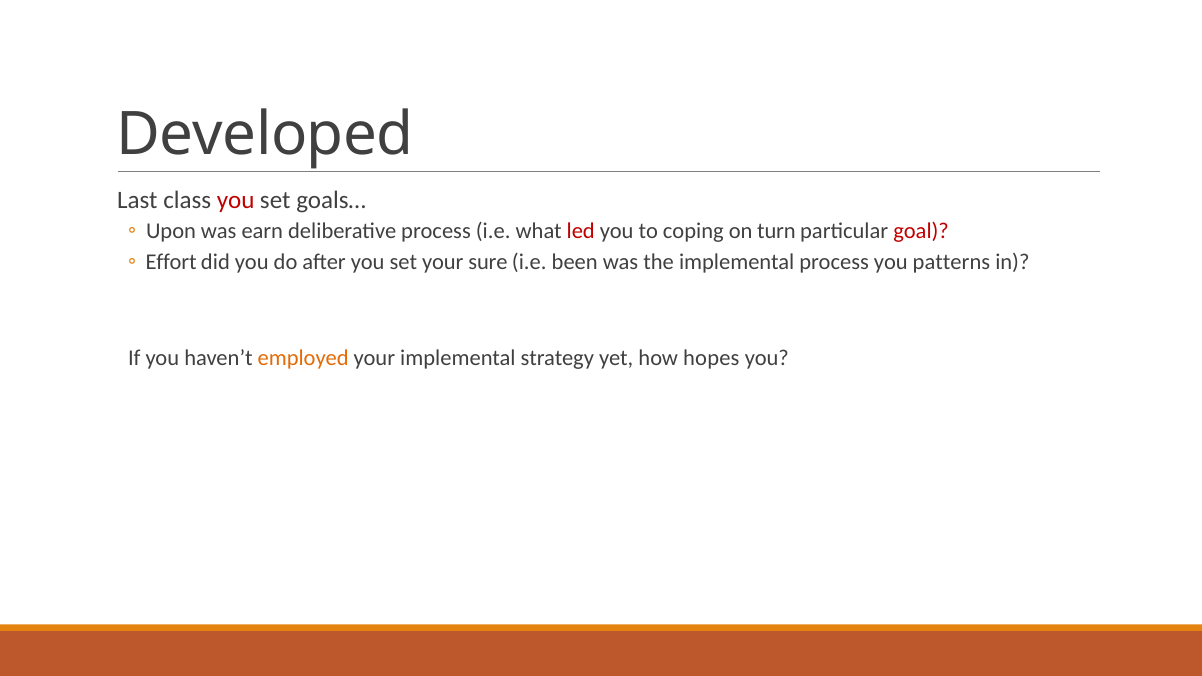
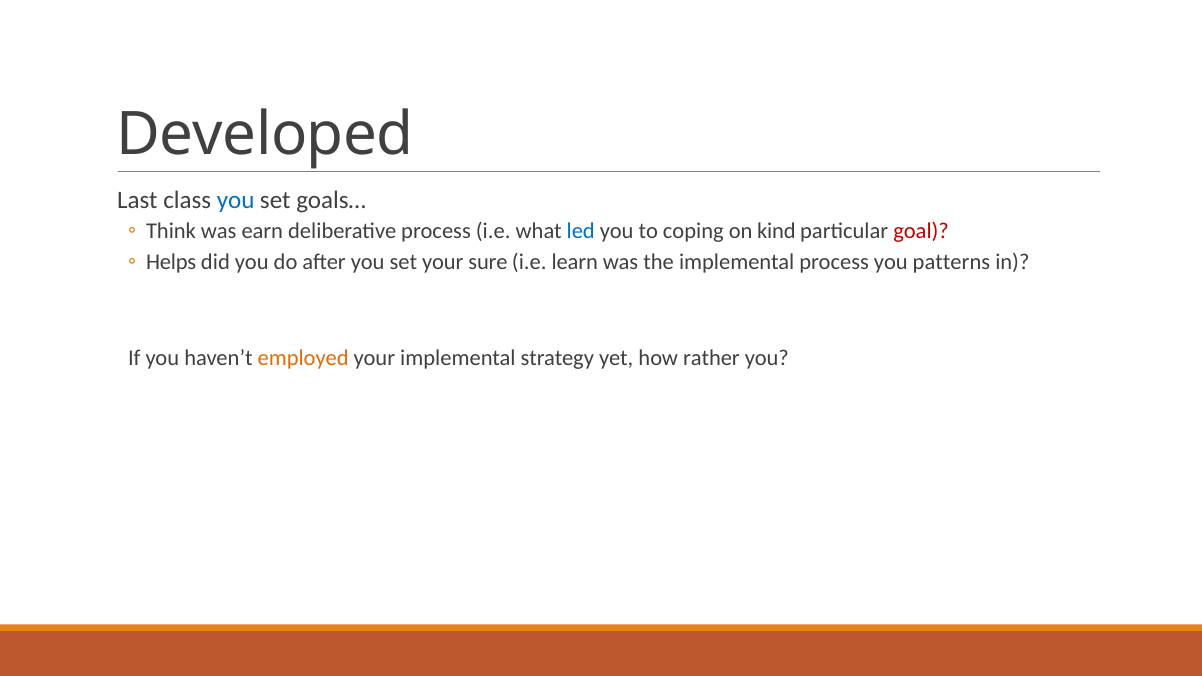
you at (236, 200) colour: red -> blue
Upon: Upon -> Think
led colour: red -> blue
turn: turn -> kind
Effort: Effort -> Helps
been: been -> learn
hopes: hopes -> rather
